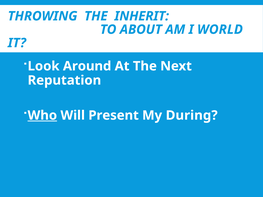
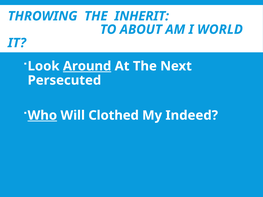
Around underline: none -> present
Reputation: Reputation -> Persecuted
Present: Present -> Clothed
During: During -> Indeed
